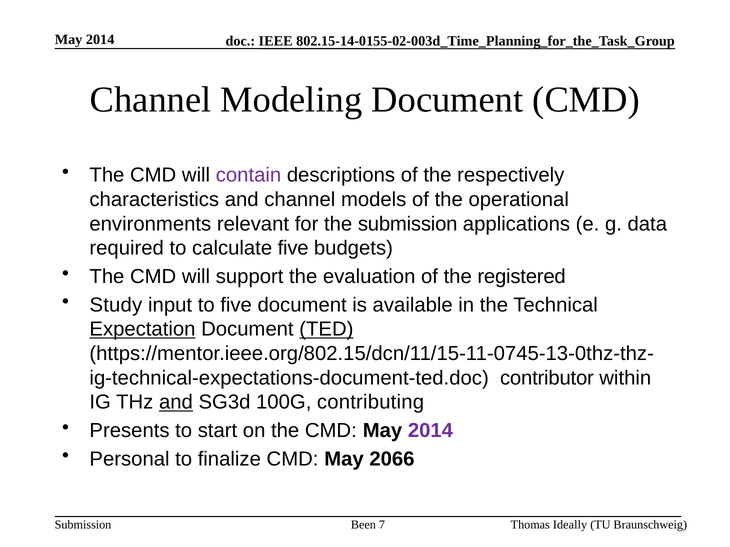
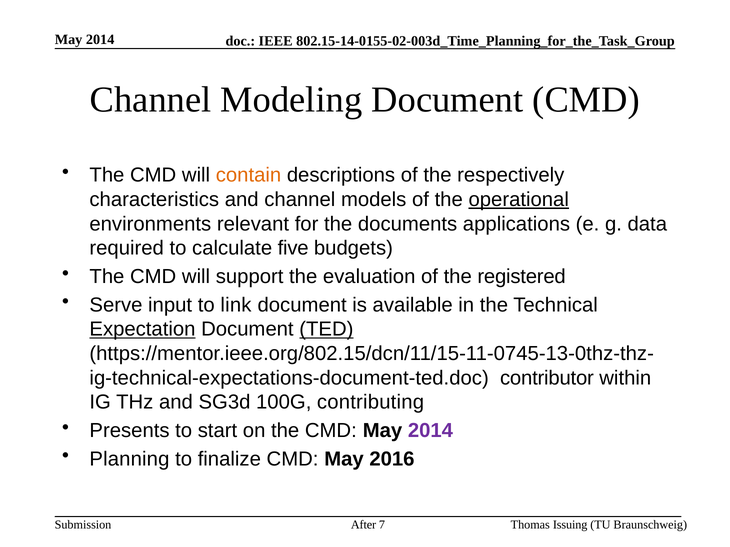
contain colour: purple -> orange
operational underline: none -> present
the submission: submission -> documents
Study: Study -> Serve
to five: five -> link
and at (176, 403) underline: present -> none
Personal: Personal -> Planning
2066: 2066 -> 2016
Been: Been -> After
Ideally: Ideally -> Issuing
